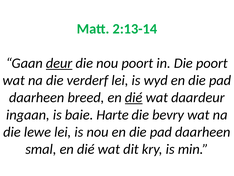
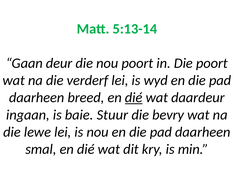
2:13-14: 2:13-14 -> 5:13-14
deur underline: present -> none
Harte: Harte -> Stuur
